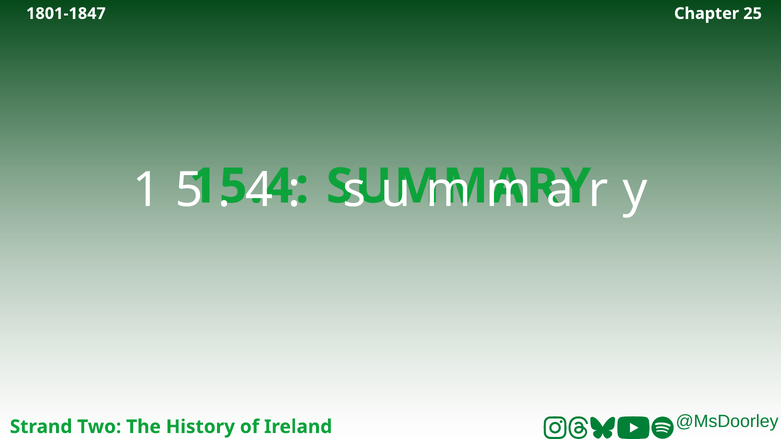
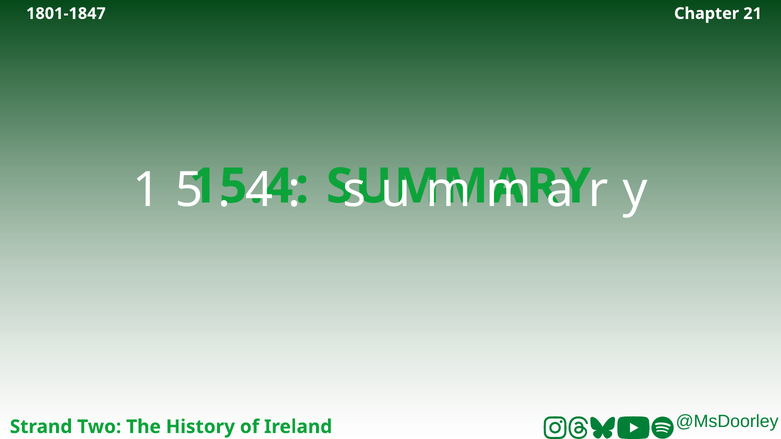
25: 25 -> 21
